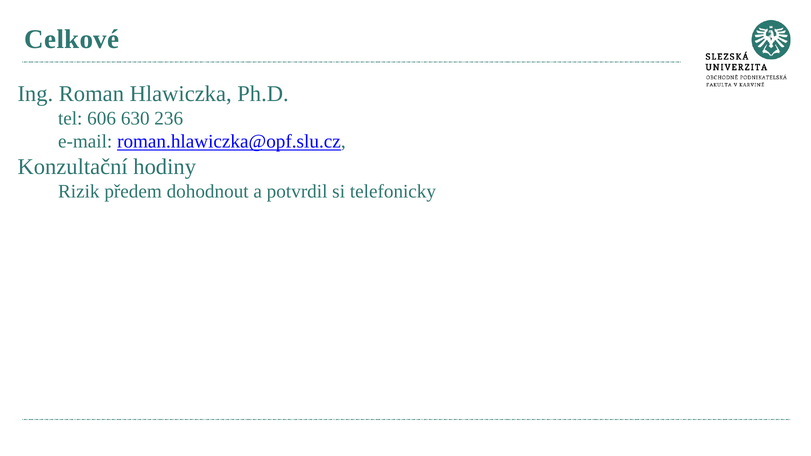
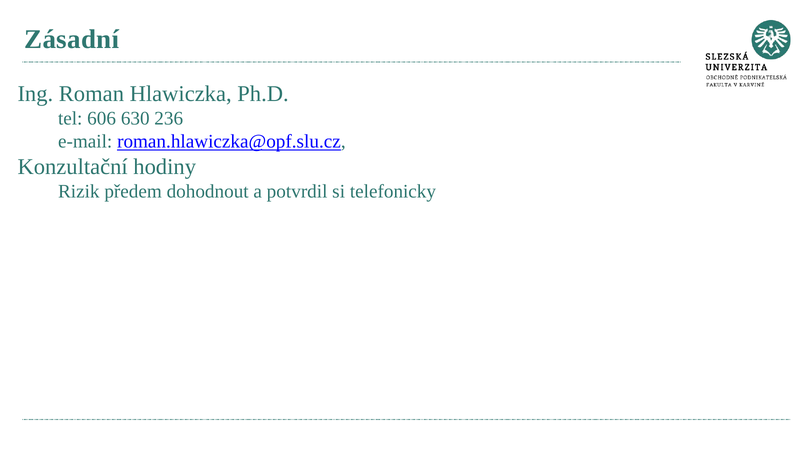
Celkové: Celkové -> Zásadní
